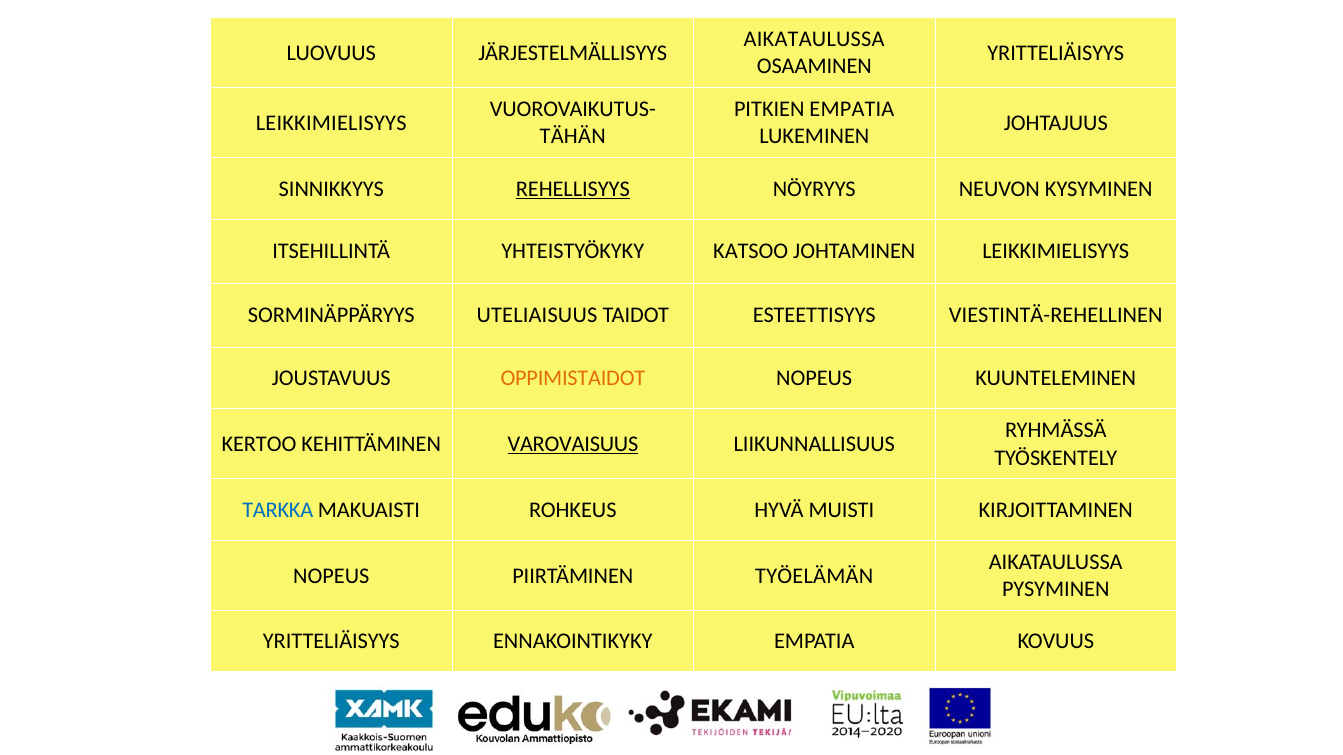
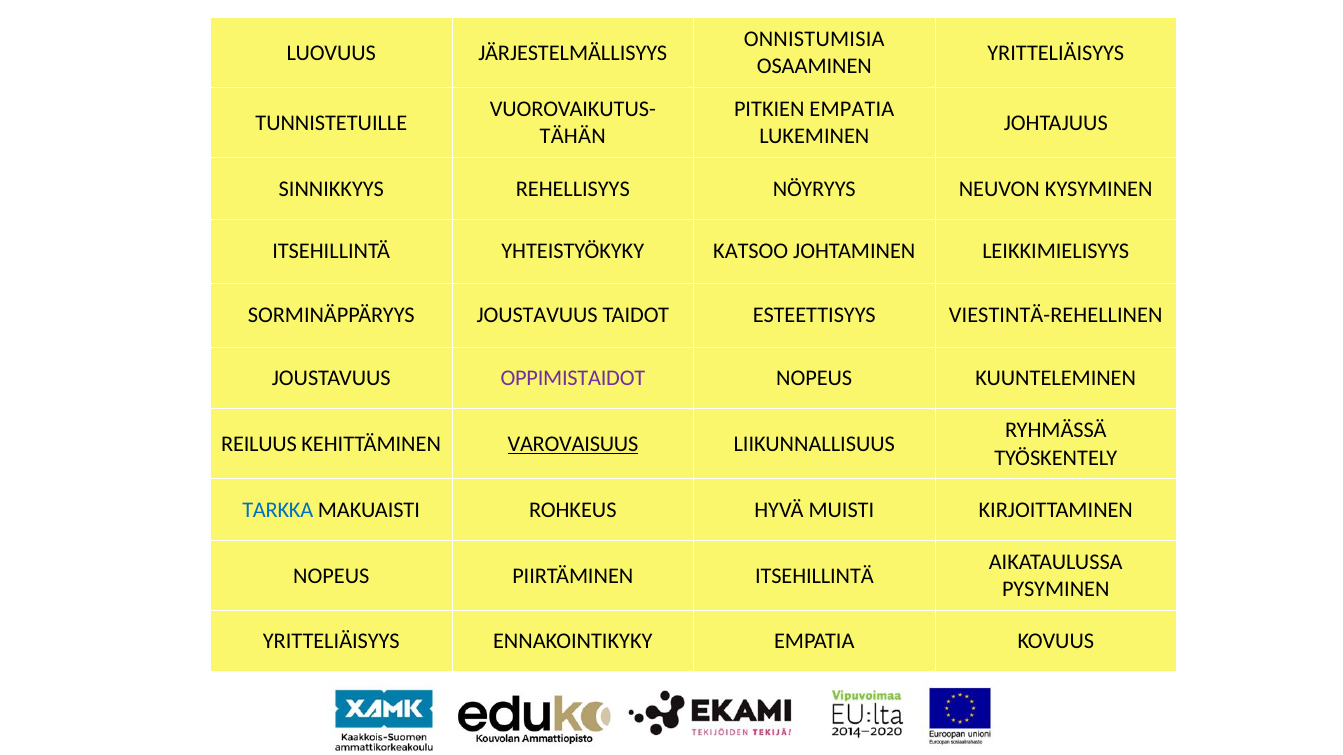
AIKATAULUSSA at (814, 39): AIKATAULUSSA -> ONNISTUMISIA
LEIKKIMIELISYYS at (331, 123): LEIKKIMIELISYYS -> TUNNISTETUILLE
REHELLISYYS underline: present -> none
SORMINÄPPÄRYYS UTELIAISUUS: UTELIAISUUS -> JOUSTAVUUS
OPPIMISTAIDOT colour: orange -> purple
KERTOO: KERTOO -> REILUUS
PIIRTÄMINEN TYÖELÄMÄN: TYÖELÄMÄN -> ITSEHILLINTÄ
